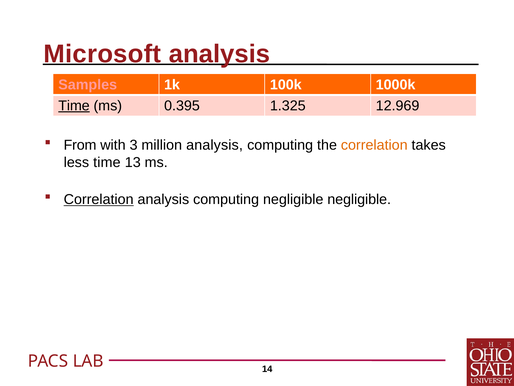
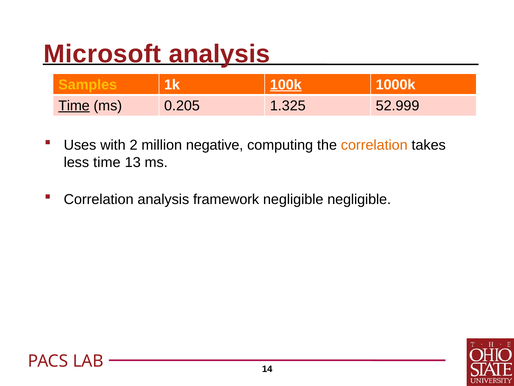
Samples colour: pink -> yellow
100k underline: none -> present
0.395: 0.395 -> 0.205
12.969: 12.969 -> 52.999
From: From -> Uses
3: 3 -> 2
million analysis: analysis -> negative
Correlation at (99, 199) underline: present -> none
computing at (226, 199): computing -> framework
